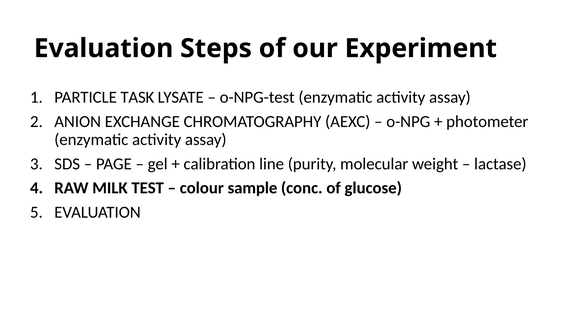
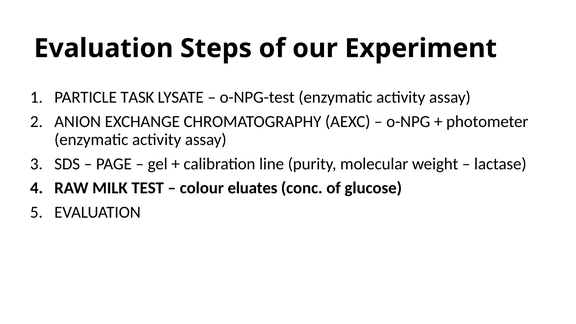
sample: sample -> eluates
